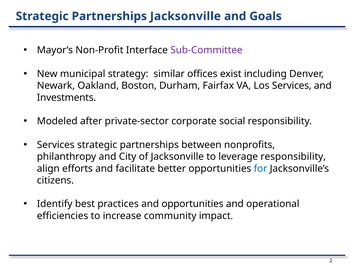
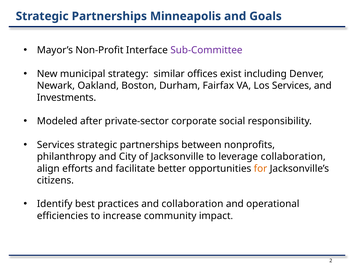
Partnerships Jacksonville: Jacksonville -> Minneapolis
leverage responsibility: responsibility -> collaboration
for colour: blue -> orange
and opportunities: opportunities -> collaboration
